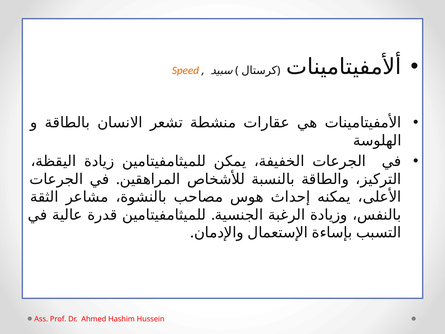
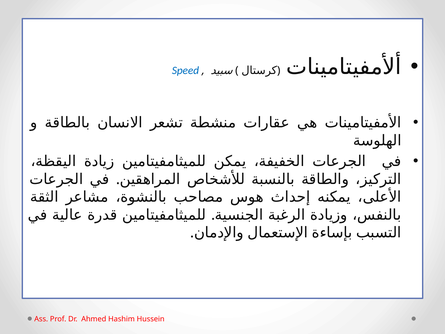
Speed colour: orange -> blue
